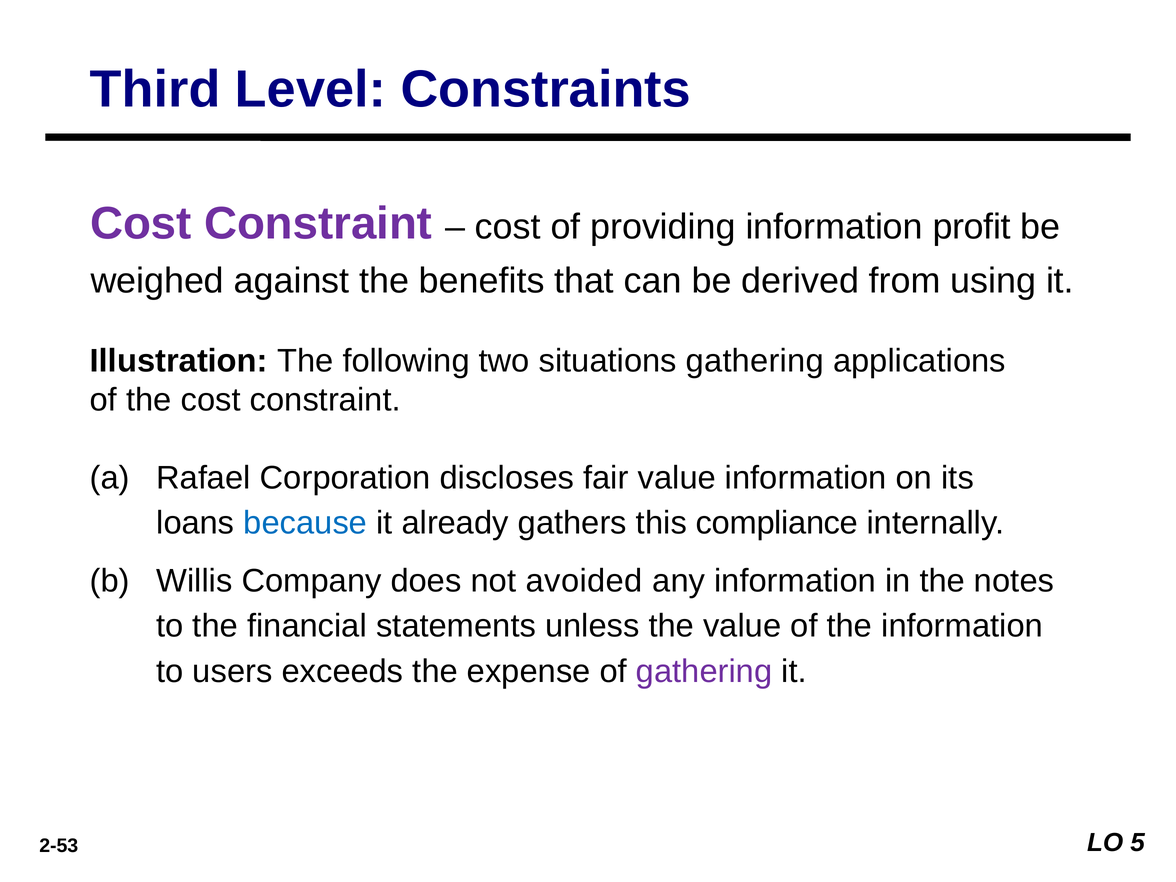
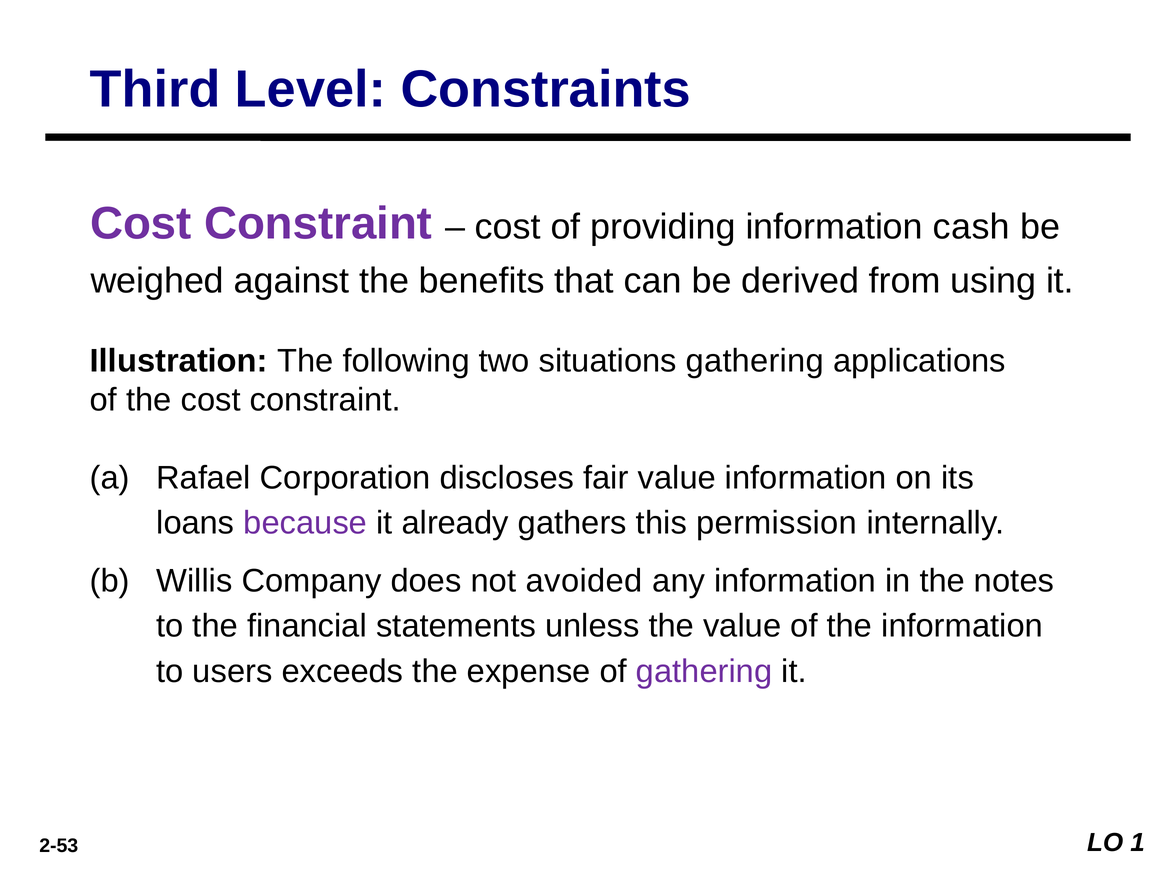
proﬁt: proﬁt -> cash
because colour: blue -> purple
compliance: compliance -> permission
5: 5 -> 1
